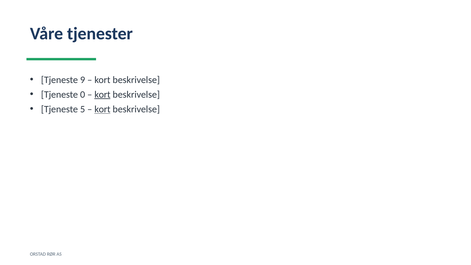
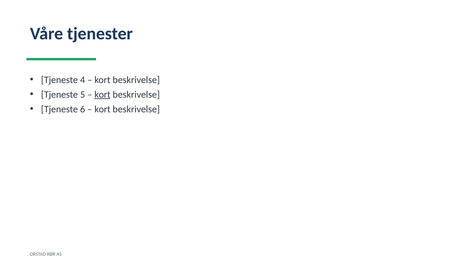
9: 9 -> 4
0: 0 -> 5
5: 5 -> 6
kort at (102, 109) underline: present -> none
